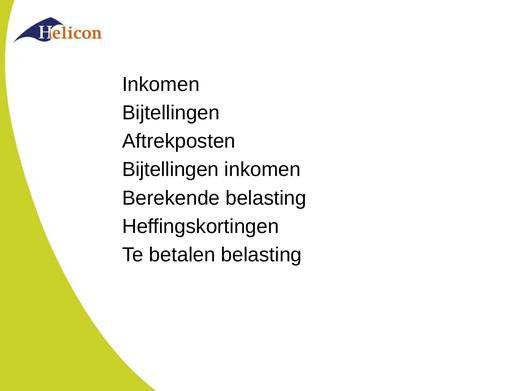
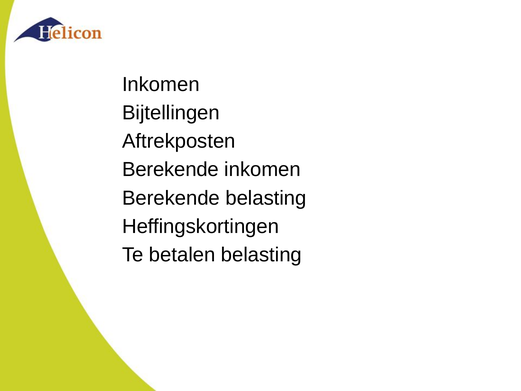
Bijtellingen at (170, 170): Bijtellingen -> Berekende
